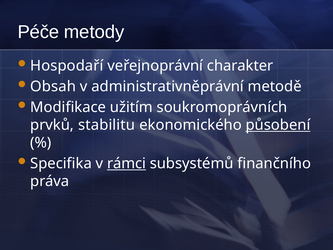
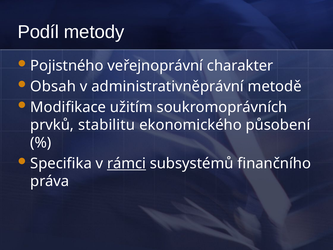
Péče: Péče -> Podíl
Hospodaří: Hospodaří -> Pojistného
působení underline: present -> none
